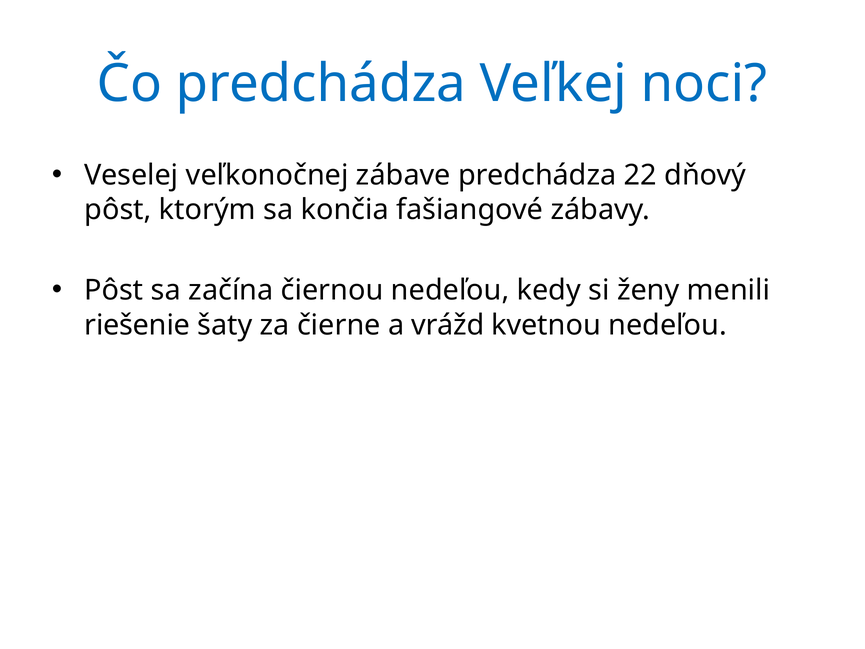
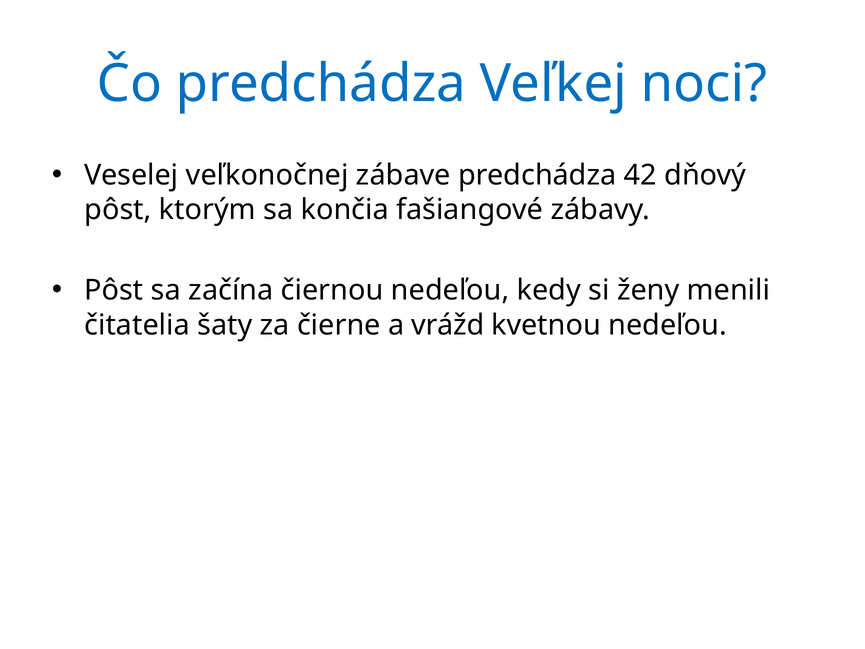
22: 22 -> 42
riešenie: riešenie -> čitatelia
